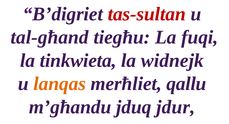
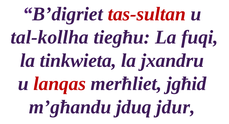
tal-għand: tal-għand -> tal-kollha
widnejk: widnejk -> jxandru
lanqas colour: orange -> red
qallu: qallu -> jgħid
